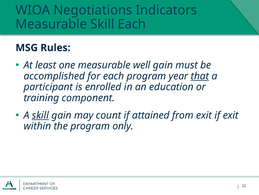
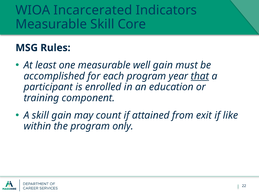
Negotiations: Negotiations -> Incarcerated
Skill Each: Each -> Core
skill at (40, 115) underline: present -> none
if exit: exit -> like
